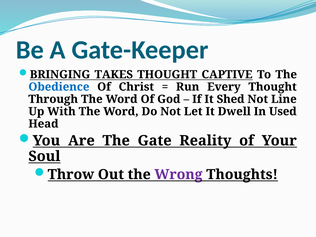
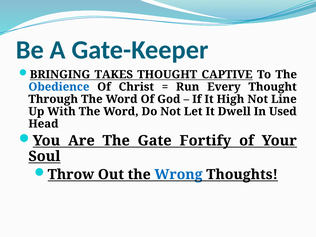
Shed: Shed -> High
Reality: Reality -> Fortify
Wrong colour: purple -> blue
